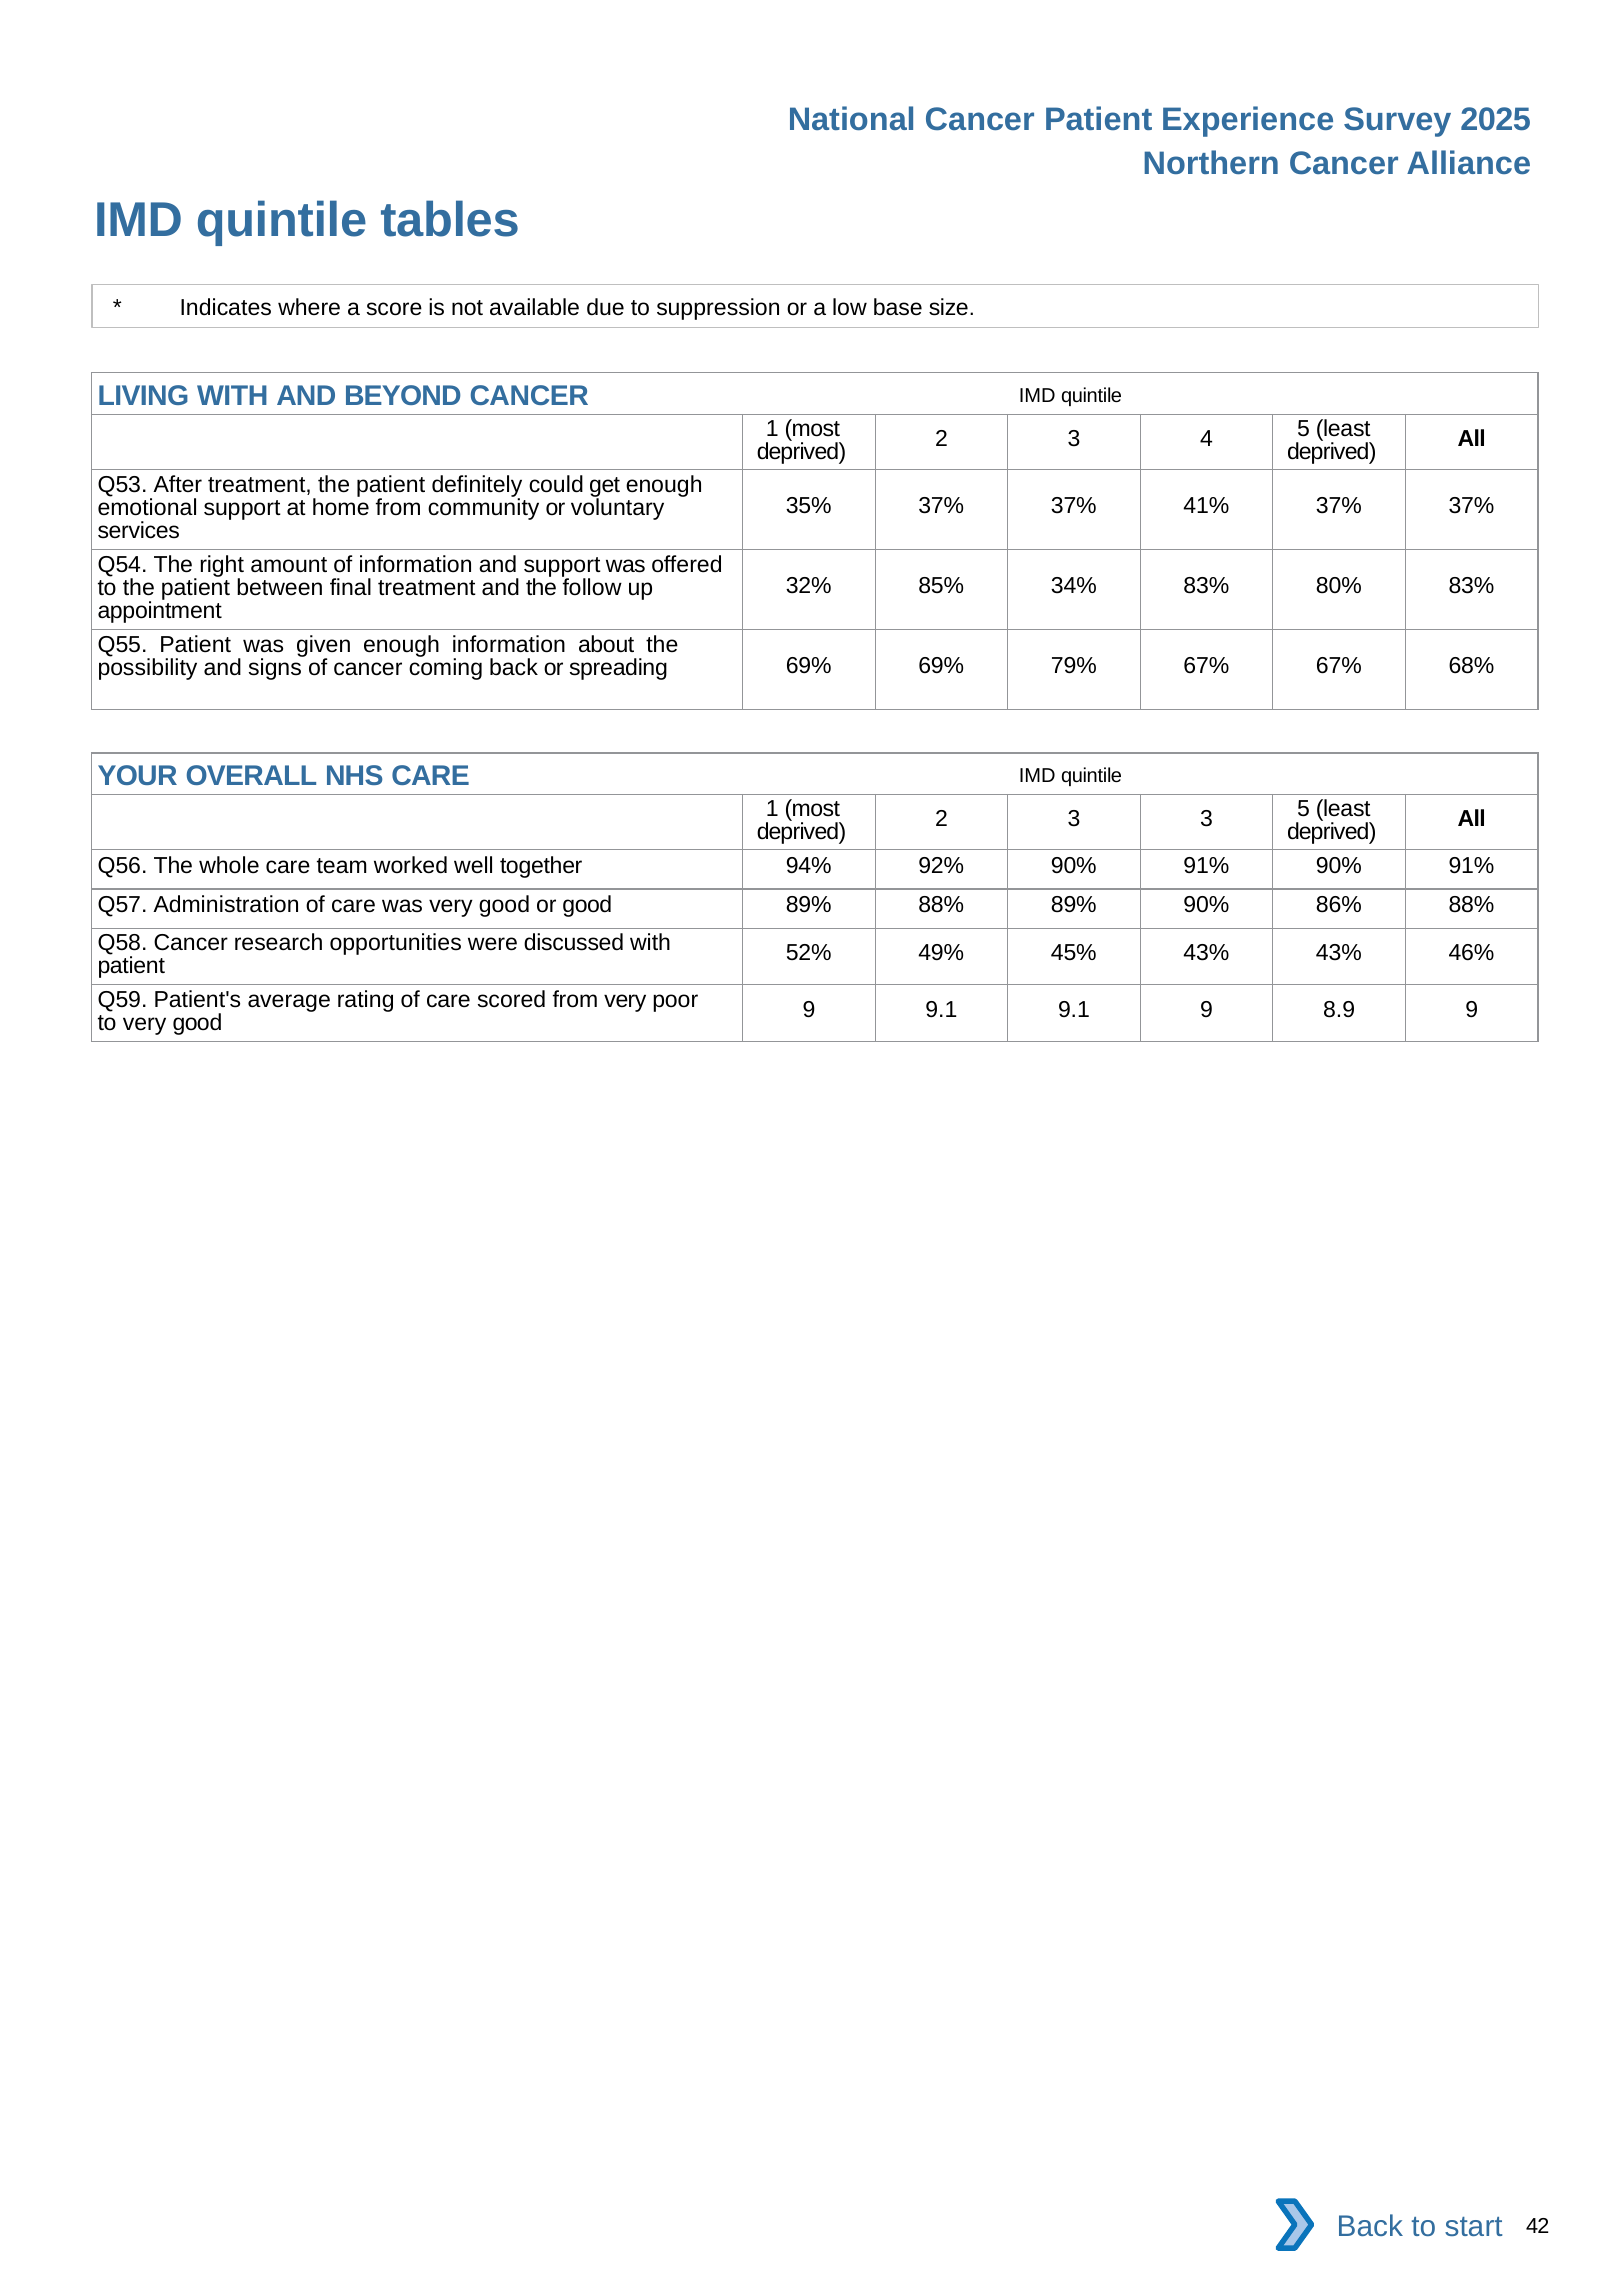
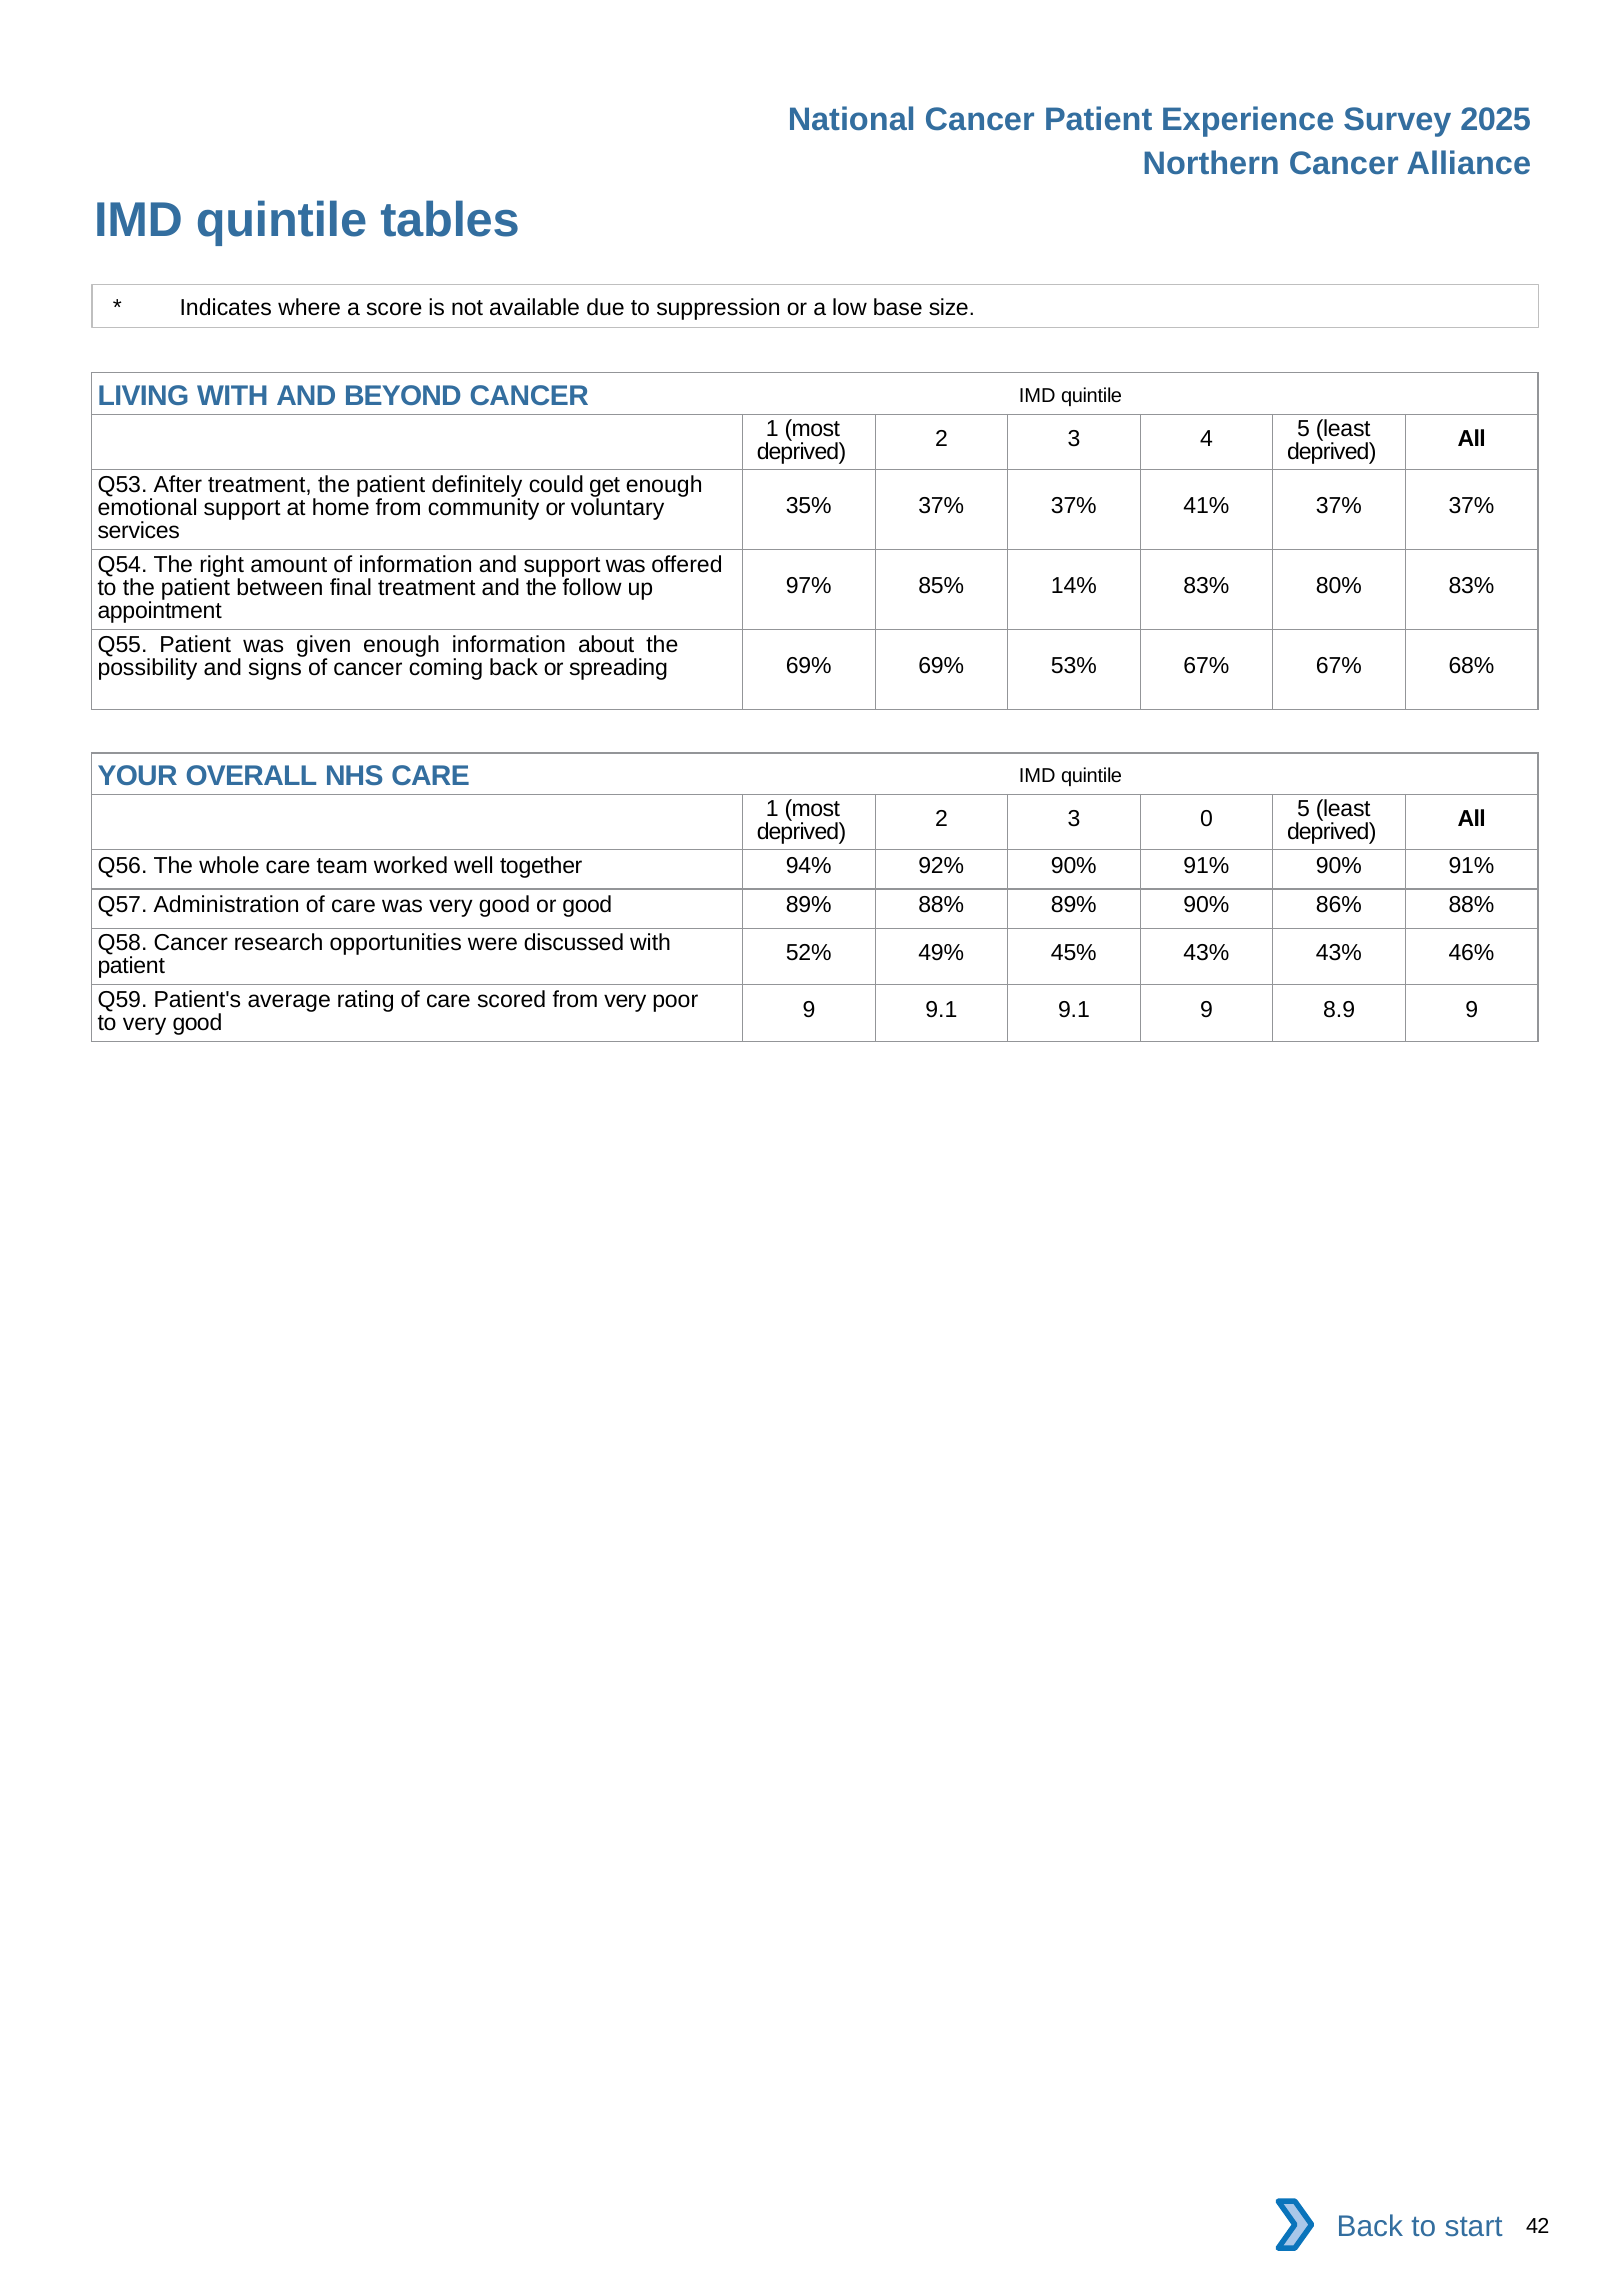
32%: 32% -> 97%
34%: 34% -> 14%
79%: 79% -> 53%
3 3: 3 -> 0
